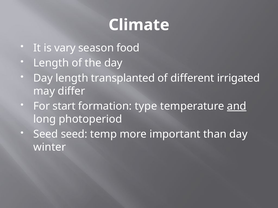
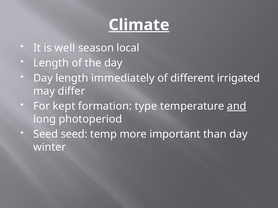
Climate underline: none -> present
vary: vary -> well
food: food -> local
transplanted: transplanted -> immediately
start: start -> kept
